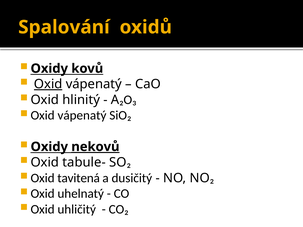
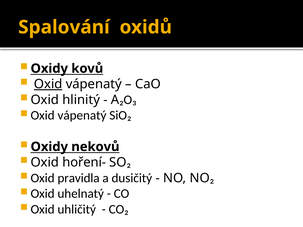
nekovů underline: present -> none
tabule-: tabule- -> hoření-
tavitená: tavitená -> pravidla
